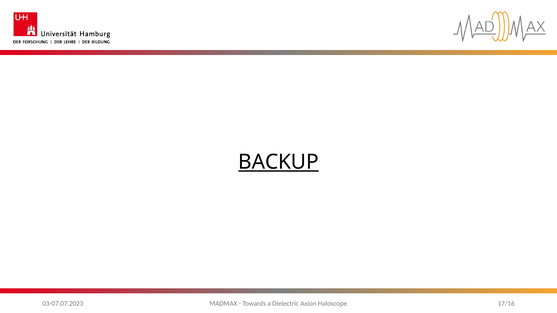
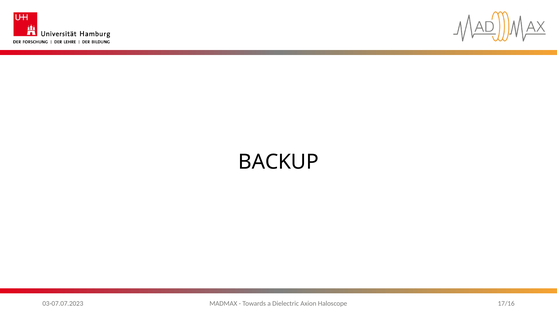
BACKUP underline: present -> none
